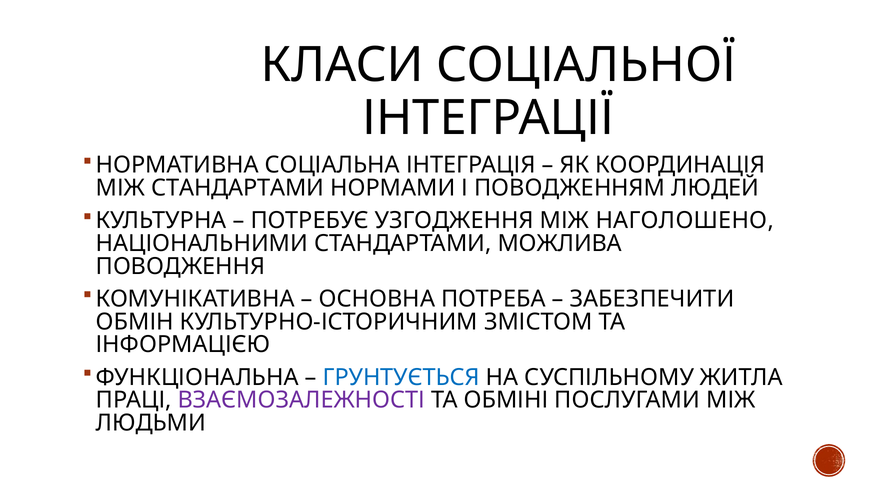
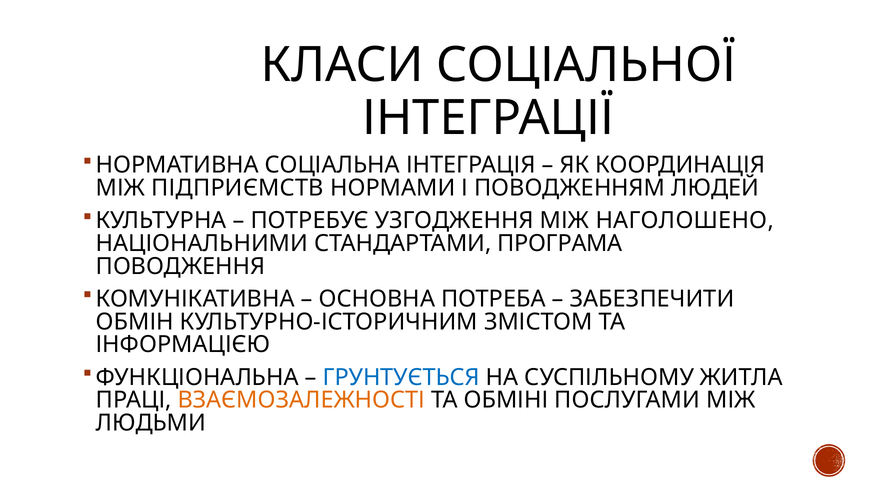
МІЖ СТАНДАРТАМИ: СТАНДАРТАМИ -> ПІДПРИЄМСТВ
МОЖЛИВА: МОЖЛИВА -> ПРОГРАМА
ВЗАЄМОЗАЛЕЖНОСТІ colour: purple -> orange
